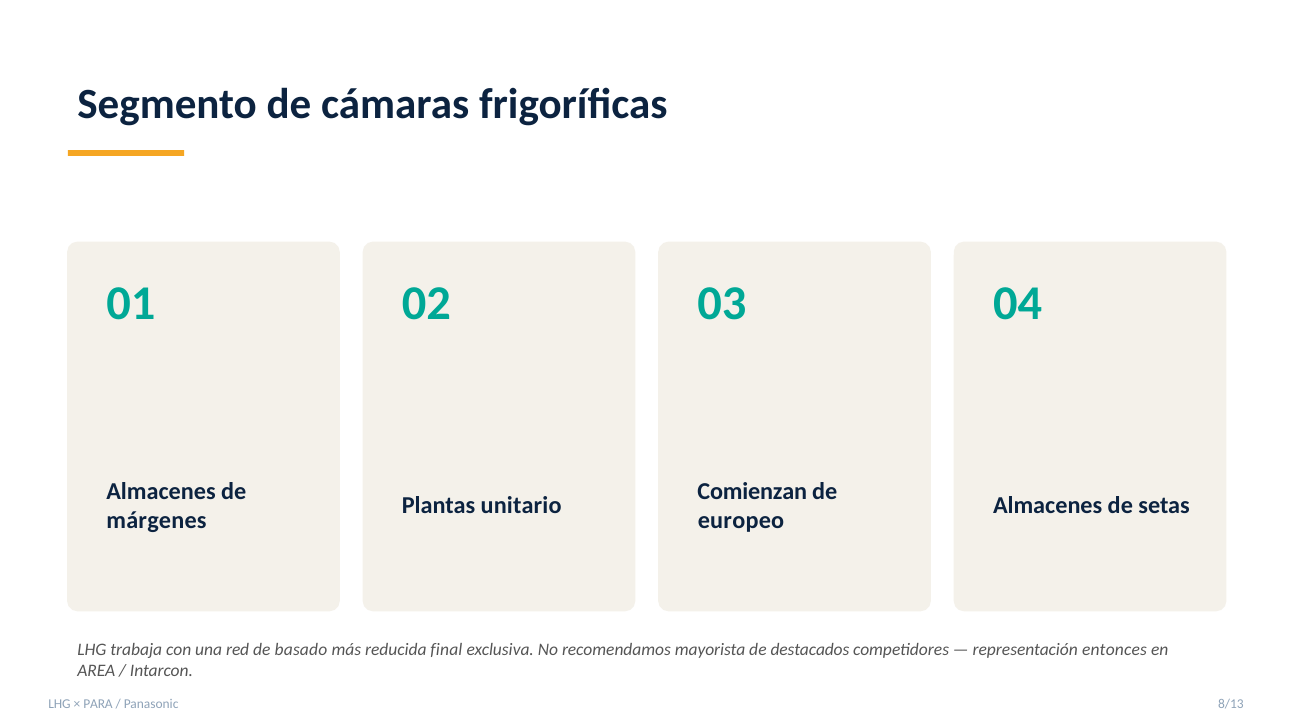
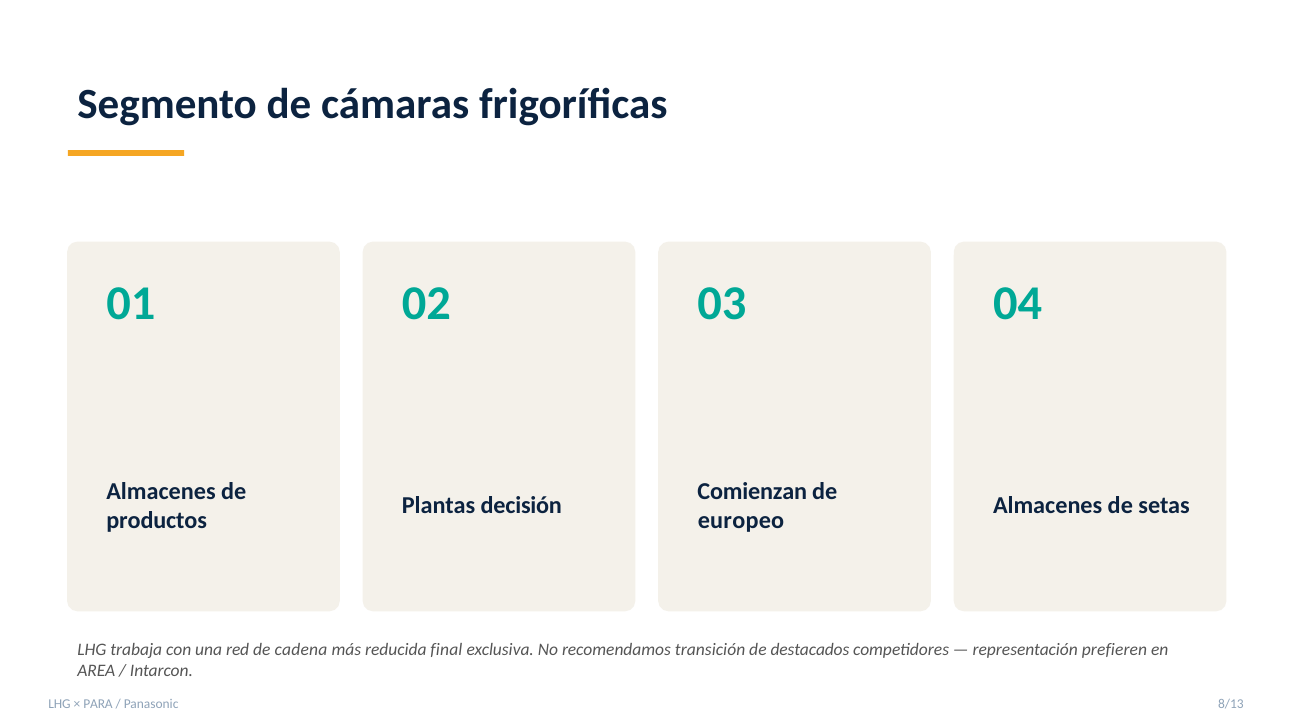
unitario: unitario -> decisión
márgenes: márgenes -> productos
basado: basado -> cadena
mayorista: mayorista -> transición
entonces: entonces -> prefieren
